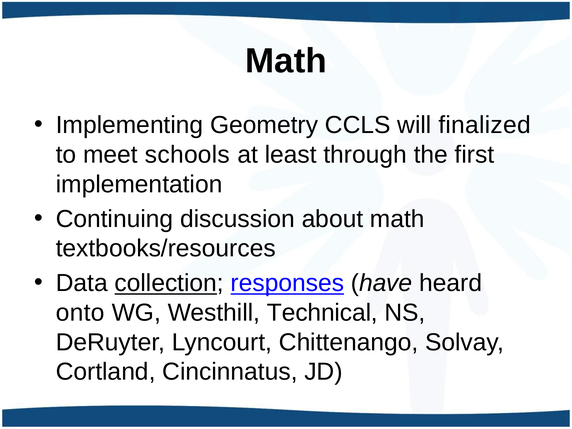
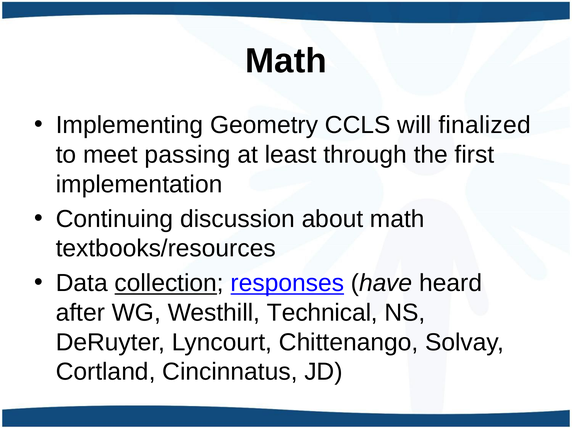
schools: schools -> passing
onto: onto -> after
